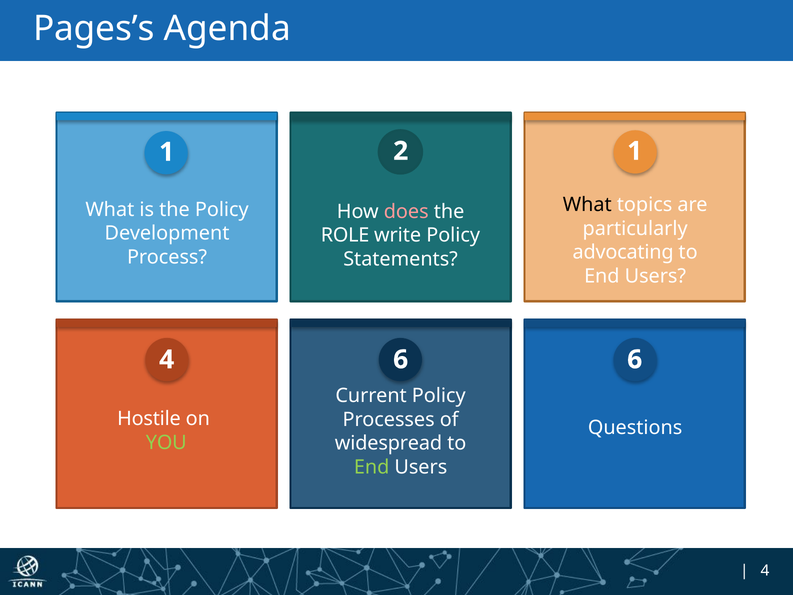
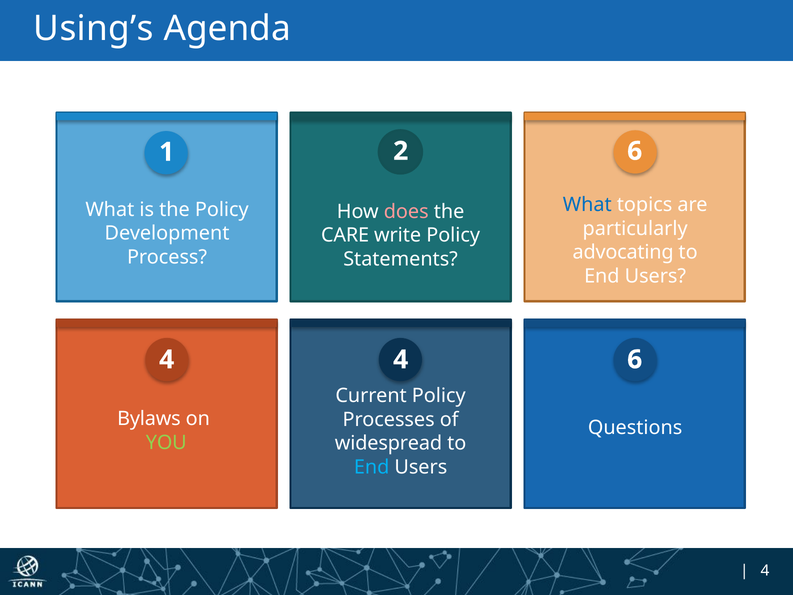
Pages’s: Pages’s -> Using’s
2 1: 1 -> 6
What at (587, 205) colour: black -> blue
ROLE: ROLE -> CARE
4 6: 6 -> 4
Hostile: Hostile -> Bylaws
End at (372, 467) colour: light green -> light blue
